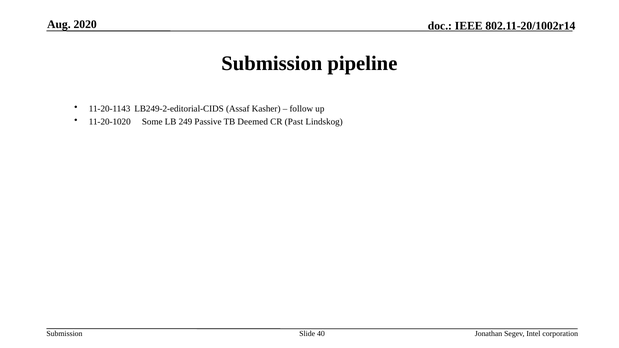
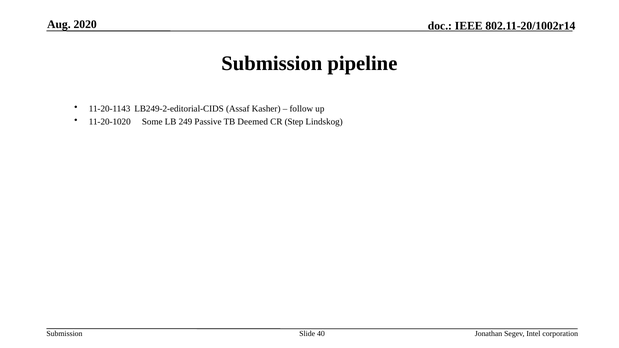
Past: Past -> Step
